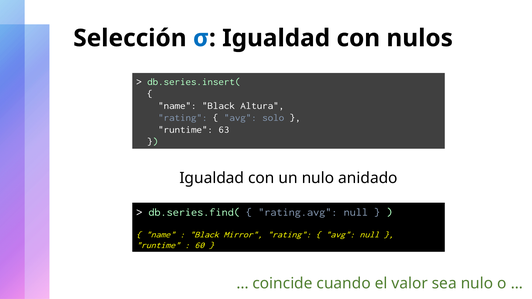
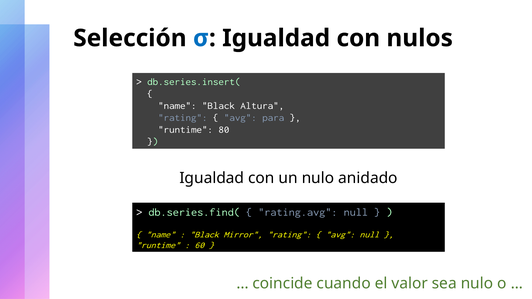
solo: solo -> para
63: 63 -> 80
